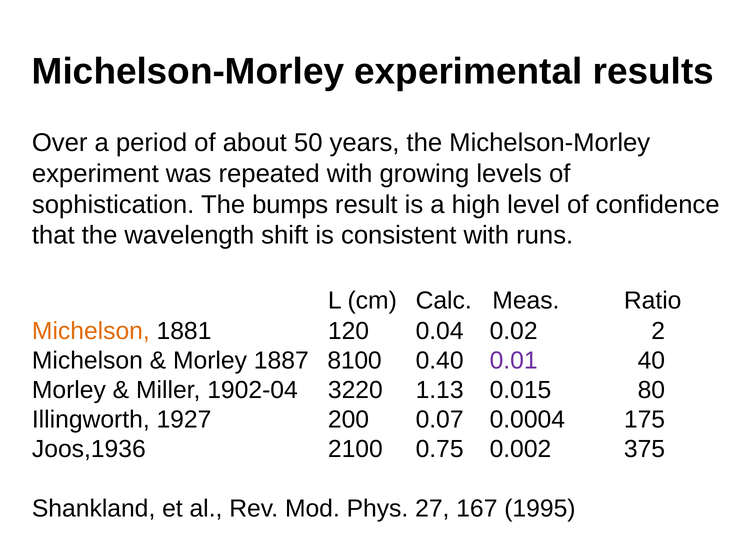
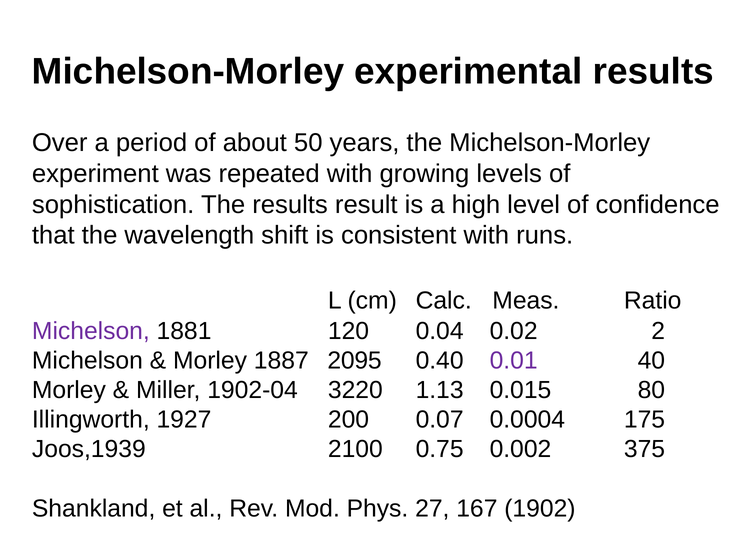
The bumps: bumps -> results
Michelson at (91, 331) colour: orange -> purple
8100: 8100 -> 2095
Joos,1936: Joos,1936 -> Joos,1939
1995: 1995 -> 1902
